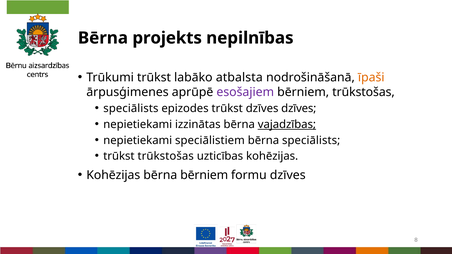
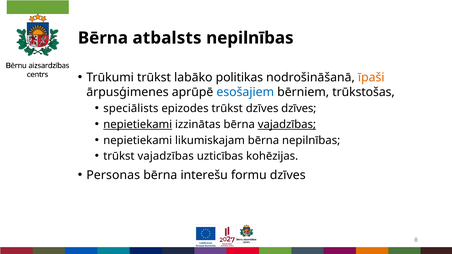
projekts: projekts -> atbalsts
atbalsta: atbalsta -> politikas
esošajiem colour: purple -> blue
nepietiekami at (138, 125) underline: none -> present
speciālistiem: speciālistiem -> likumiskajam
bērna speciālists: speciālists -> nepilnības
trūkst trūkstošas: trūkstošas -> vajadzības
Kohēzijas at (113, 175): Kohēzijas -> Personas
bērna bērniem: bērniem -> interešu
